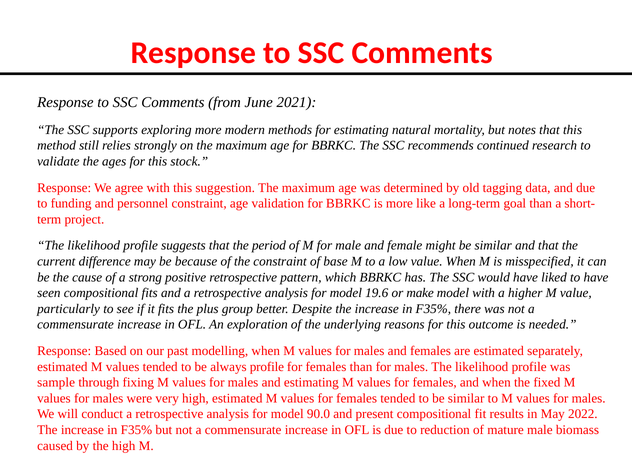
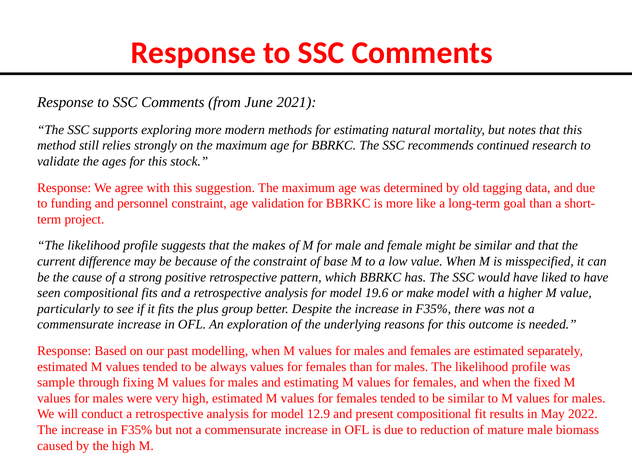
period: period -> makes
always profile: profile -> values
90.0: 90.0 -> 12.9
